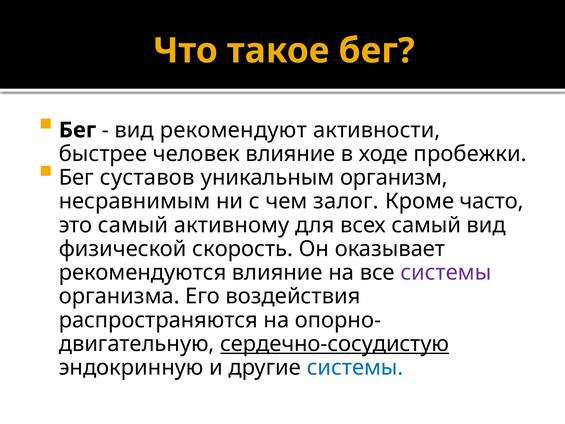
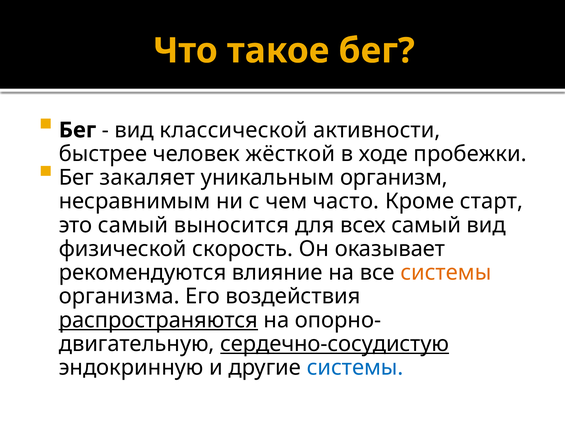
рекомендуют: рекомендуют -> классической
человек влияние: влияние -> жёсткой
суставов: суставов -> закаляет
залог: залог -> часто
часто: часто -> старт
активному: активному -> выносится
системы at (446, 272) colour: purple -> orange
распространяются underline: none -> present
